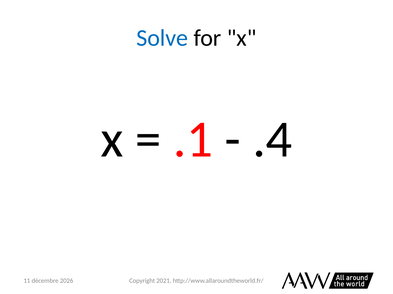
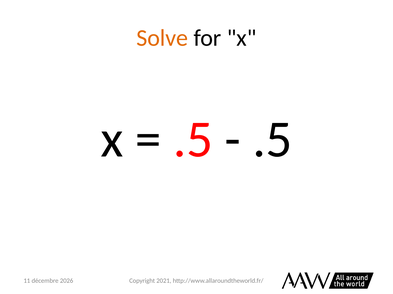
Solve colour: blue -> orange
.1 at (193, 140): .1 -> .5
.4 at (272, 140): .4 -> .5
